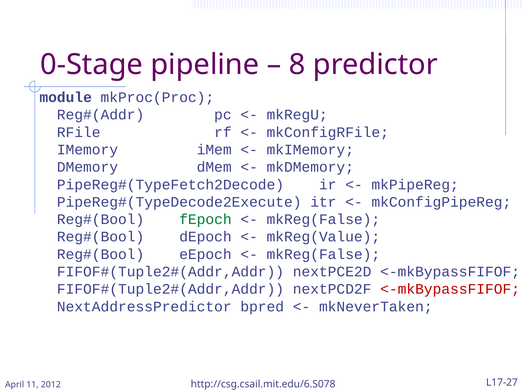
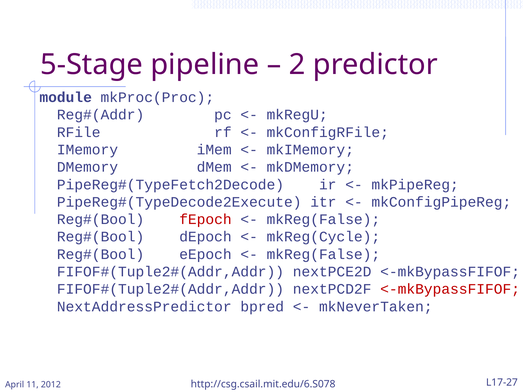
0-Stage: 0-Stage -> 5-Stage
8: 8 -> 2
fEpoch colour: green -> red
mkReg(Value: mkReg(Value -> mkReg(Cycle
